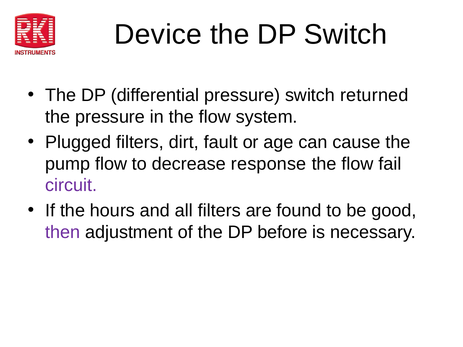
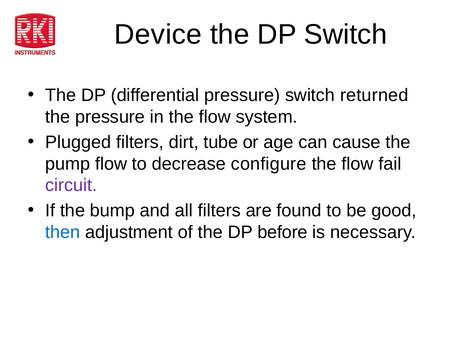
fault: fault -> tube
response: response -> configure
hours: hours -> bump
then colour: purple -> blue
